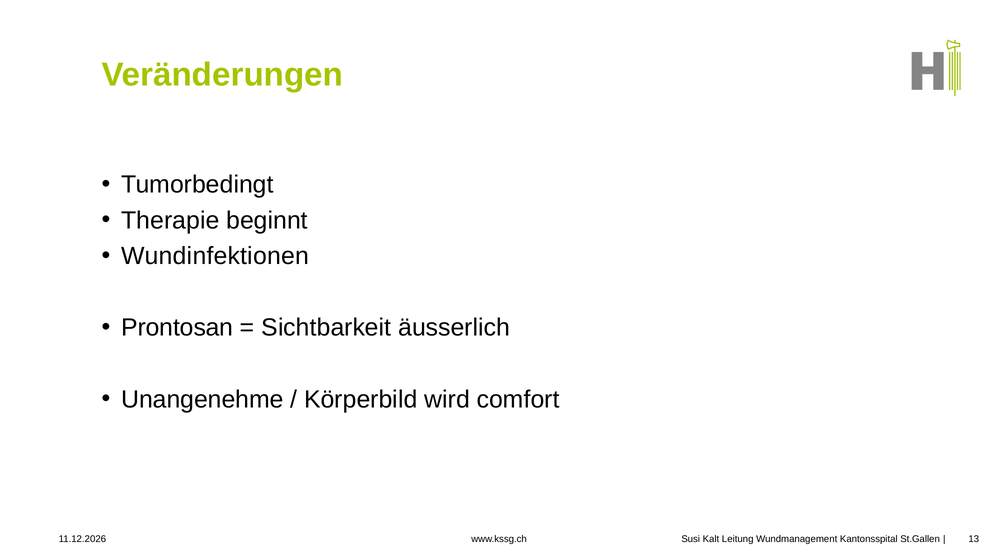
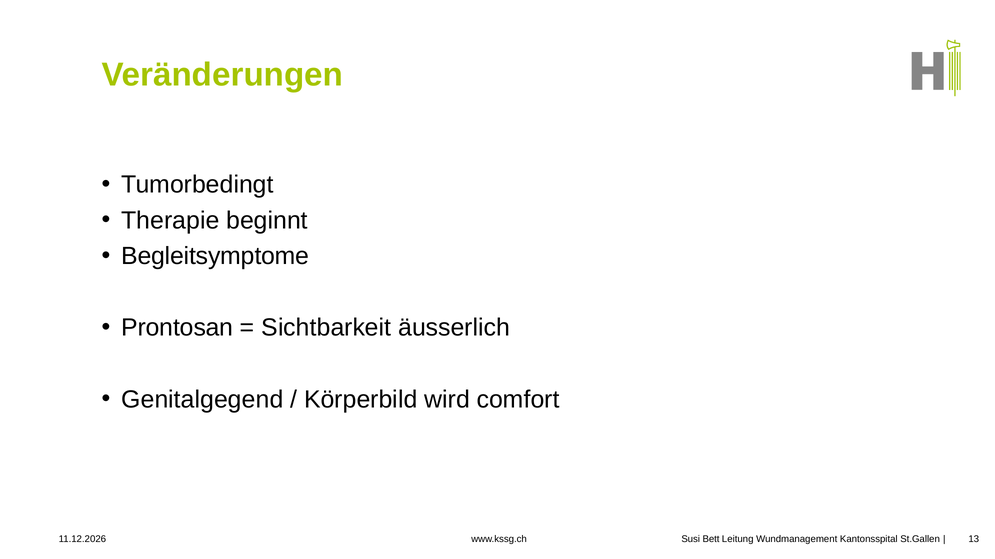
Wundinfektionen: Wundinfektionen -> Begleitsymptome
Unangenehme: Unangenehme -> Genitalgegend
Kalt: Kalt -> Bett
